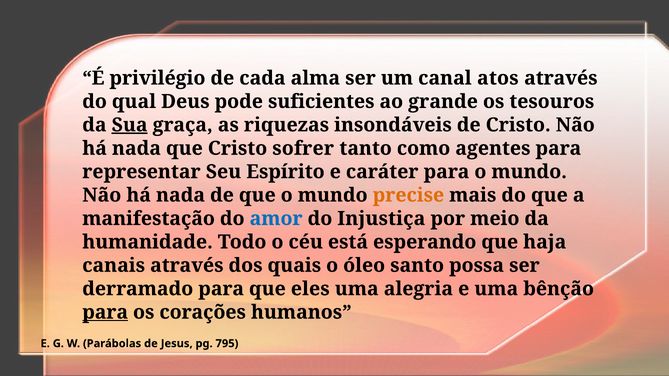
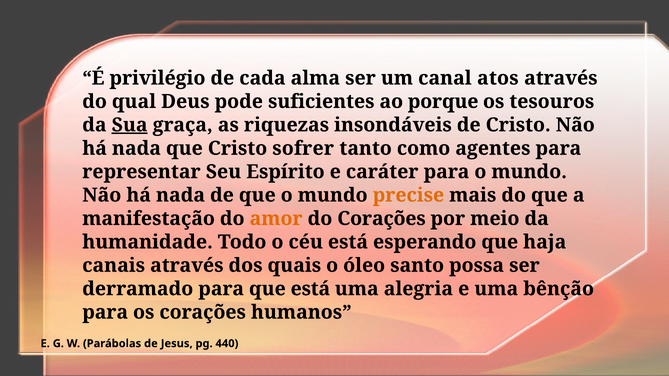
grande: grande -> porque
amor colour: blue -> orange
do Injustiça: Injustiça -> Corações
que eles: eles -> está
para at (105, 312) underline: present -> none
795: 795 -> 440
